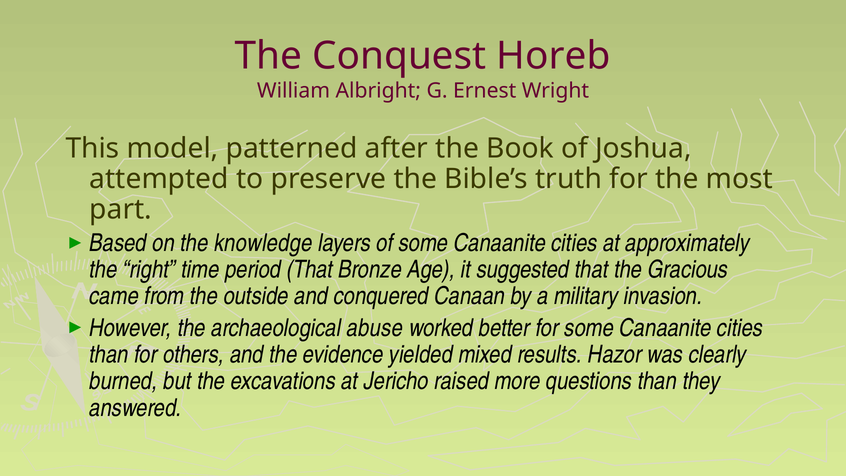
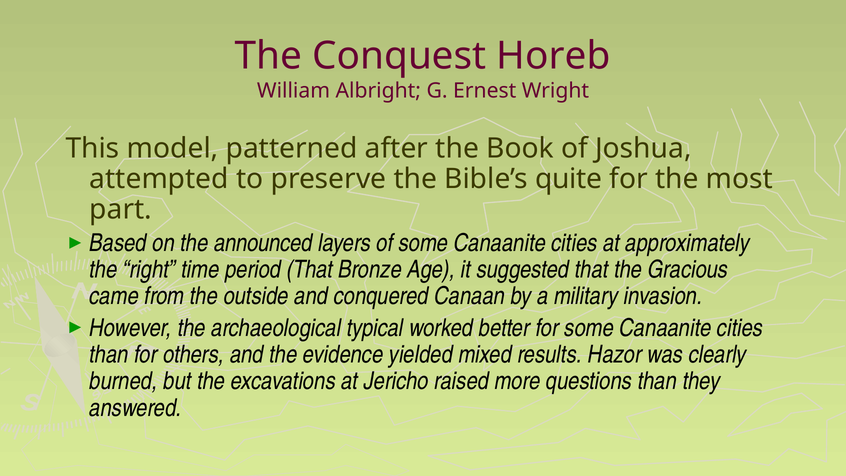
truth: truth -> quite
knowledge: knowledge -> announced
abuse: abuse -> typical
